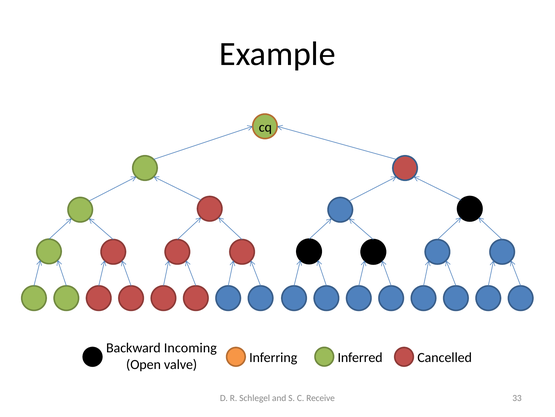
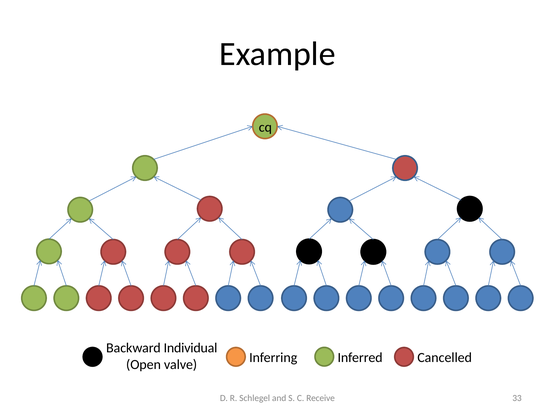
Incoming: Incoming -> Individual
